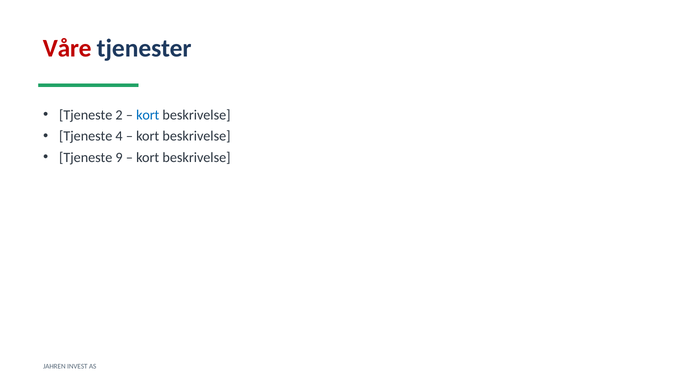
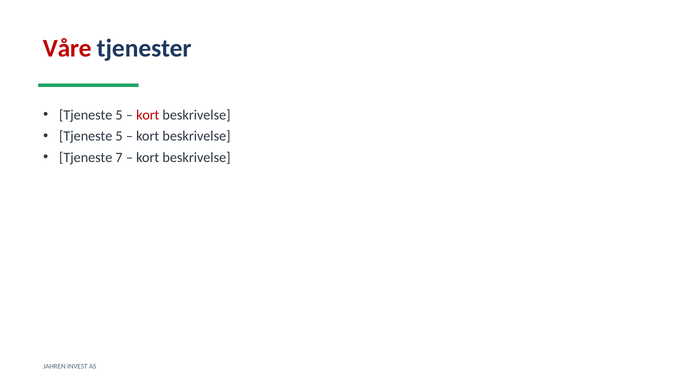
2 at (119, 115): 2 -> 5
kort at (148, 115) colour: blue -> red
4 at (119, 136): 4 -> 5
9: 9 -> 7
